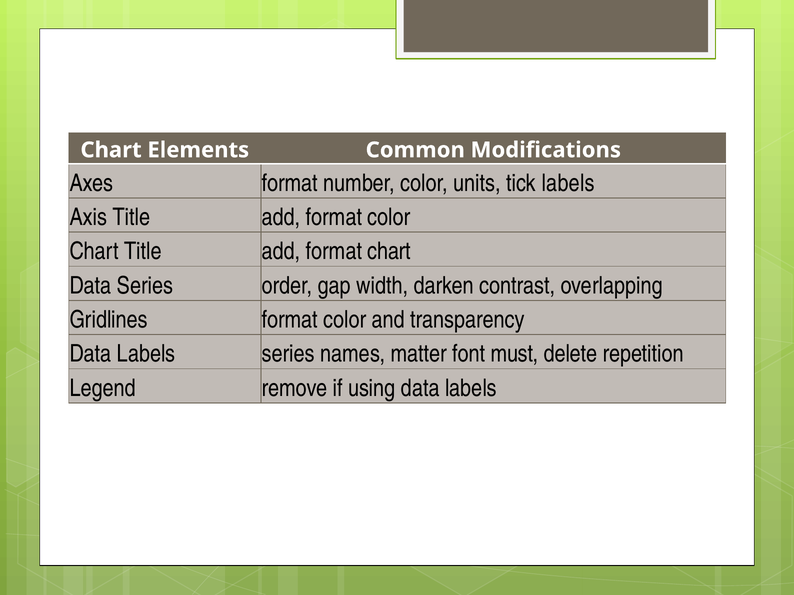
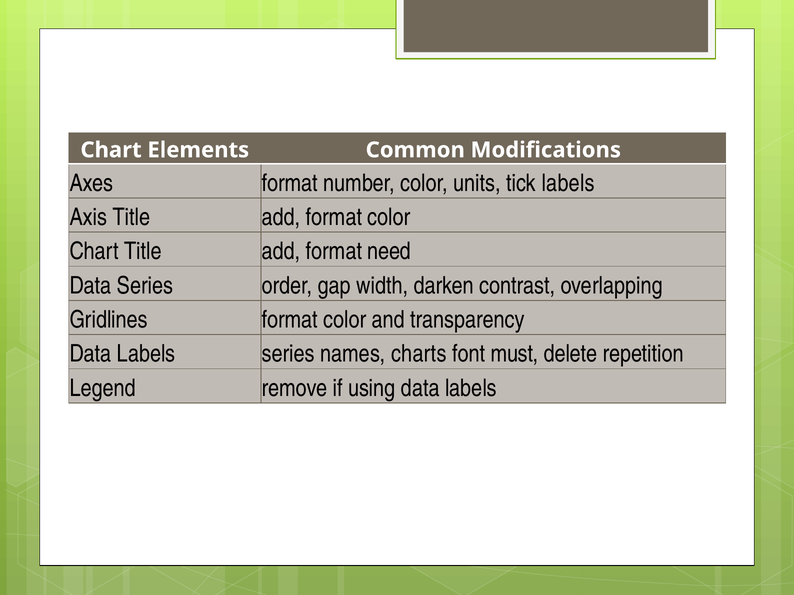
format chart: chart -> need
matter: matter -> charts
